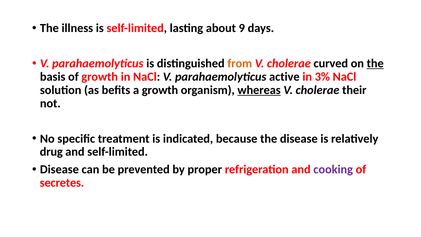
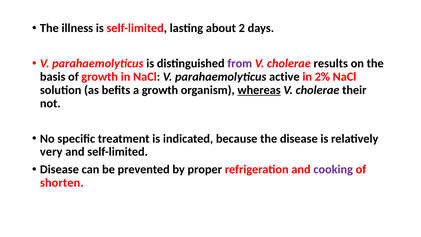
9: 9 -> 2
from colour: orange -> purple
curved: curved -> results
the at (375, 63) underline: present -> none
3%: 3% -> 2%
drug: drug -> very
secretes: secretes -> shorten
